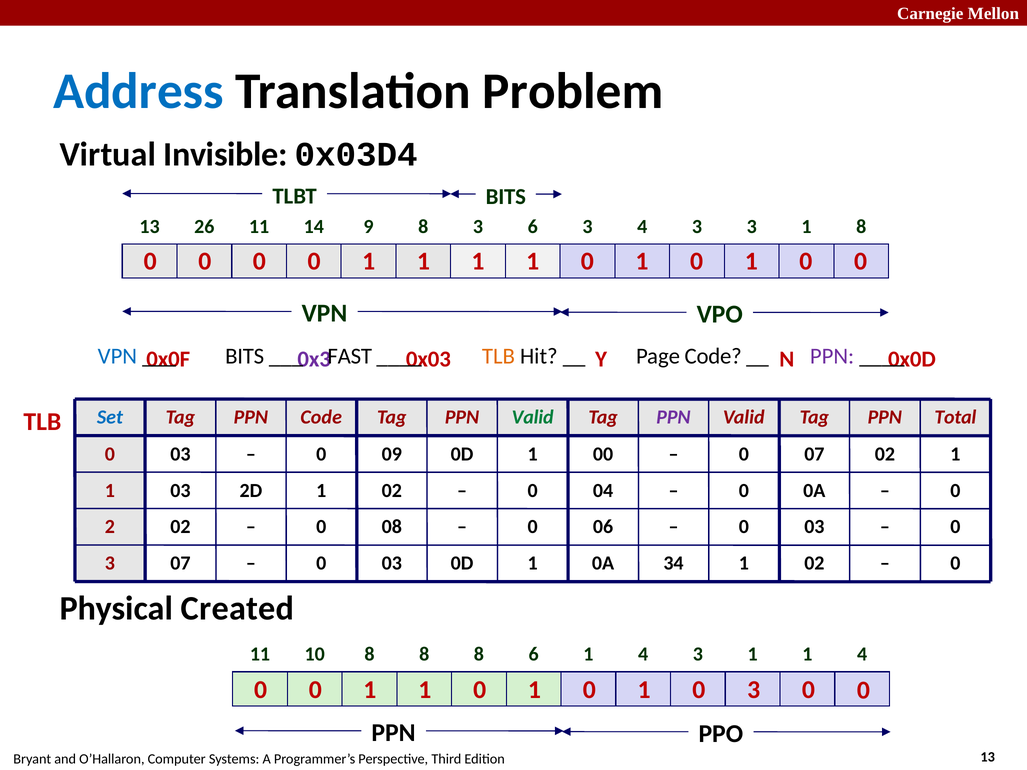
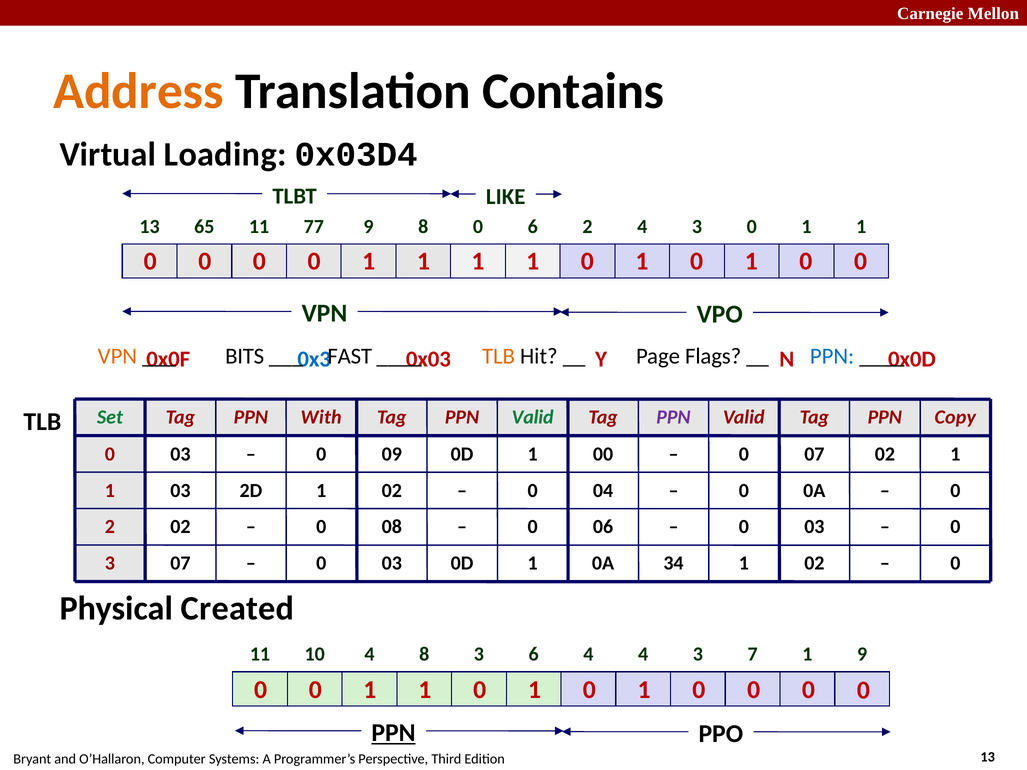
Address colour: blue -> orange
Problem: Problem -> Contains
Invisible: Invisible -> Loading
BITS at (506, 197): BITS -> LIKE
26: 26 -> 65
14: 14 -> 77
8 3: 3 -> 0
6 3: 3 -> 2
4 3 3: 3 -> 0
8 at (861, 227): 8 -> 1
VPN at (117, 356) colour: blue -> orange
Page Code: Code -> Flags
PPN at (832, 356) colour: purple -> blue
0x3 colour: purple -> blue
Set colour: blue -> green
Code at (321, 418): Code -> With
Total: Total -> Copy
TLB at (42, 422) colour: red -> black
10 8: 8 -> 4
8 at (479, 655): 8 -> 3
6 1: 1 -> 4
4 3 1: 1 -> 7
4 at (862, 655): 4 -> 9
3 at (754, 690): 3 -> 0
PPN at (394, 733) underline: none -> present
